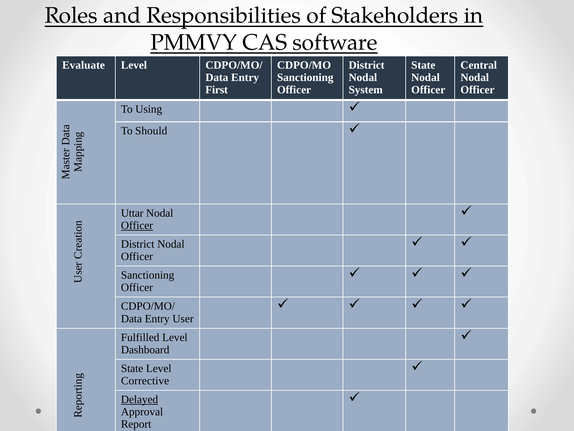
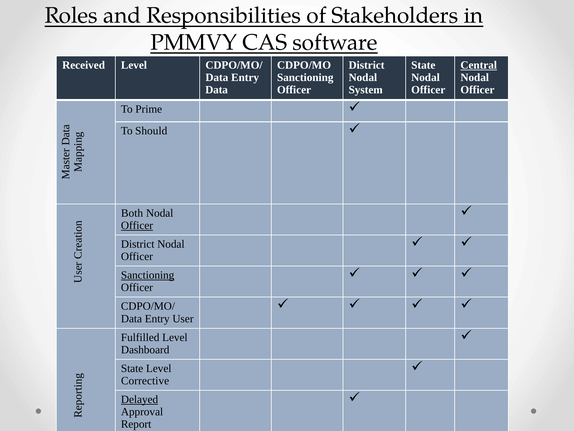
Evaluate: Evaluate -> Received
Central underline: none -> present
First at (217, 90): First -> Data
Using: Using -> Prime
Uttar: Uttar -> Both
Sanctioning at (148, 275) underline: none -> present
